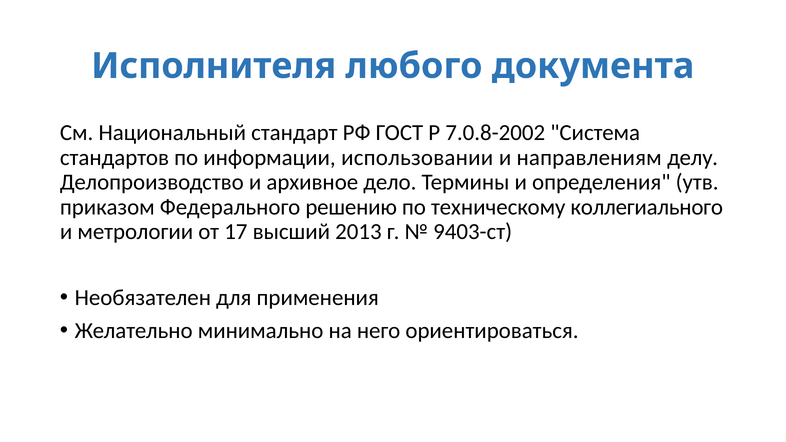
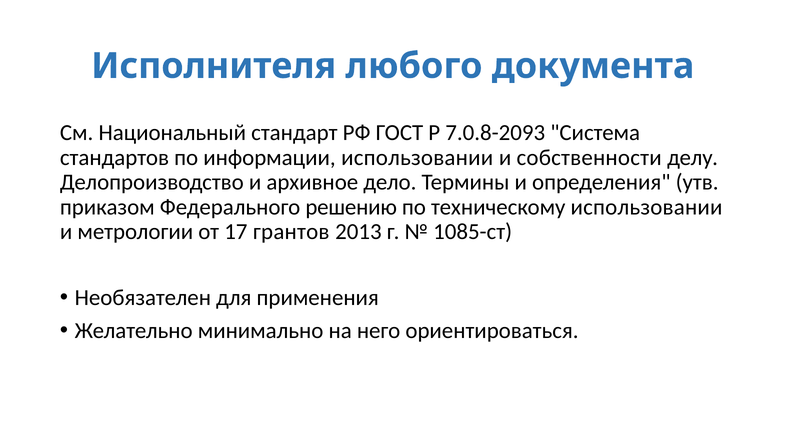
7.0.8-2002: 7.0.8-2002 -> 7.0.8-2093
направлениям: направлениям -> собственности
техническому коллегиального: коллегиального -> использовании
высший: высший -> грантов
9403-ст: 9403-ст -> 1085-ст
